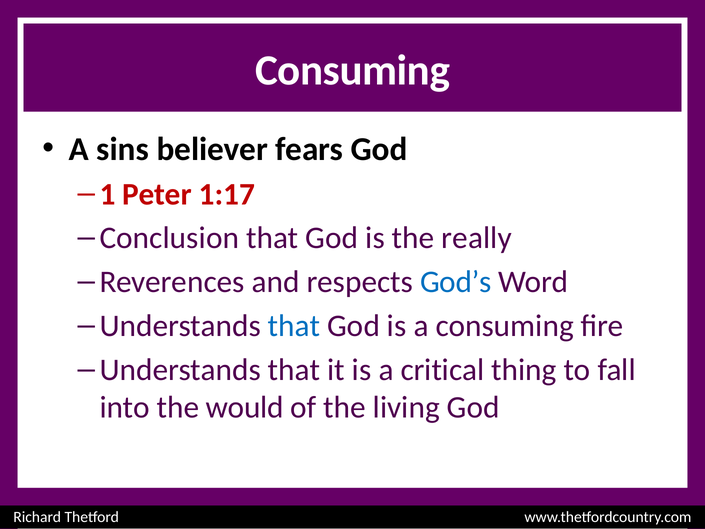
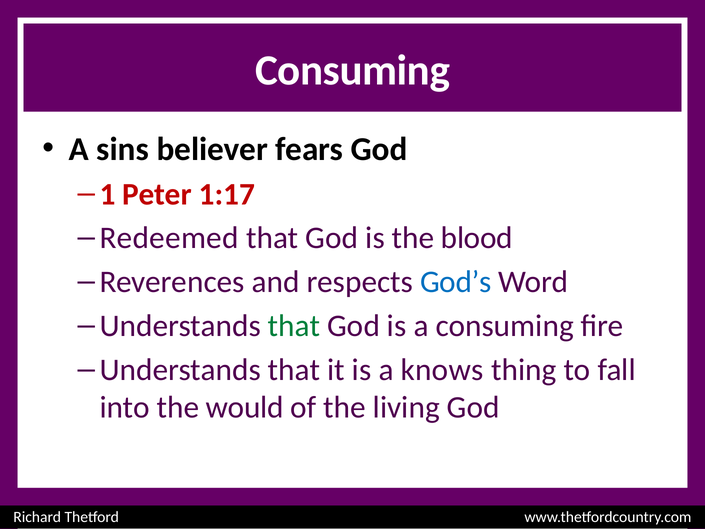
Conclusion: Conclusion -> Redeemed
really: really -> blood
that at (294, 326) colour: blue -> green
critical: critical -> knows
